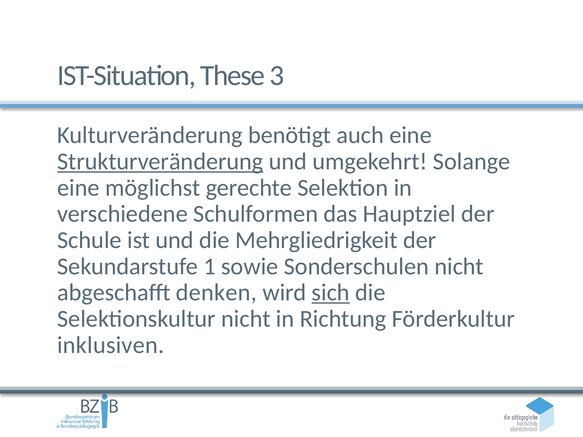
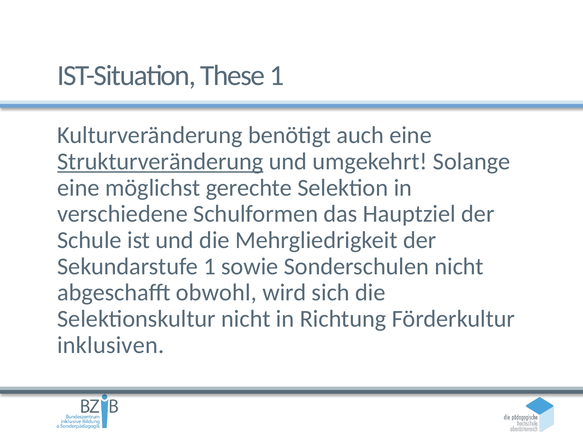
These 3: 3 -> 1
denken: denken -> obwohl
sich underline: present -> none
